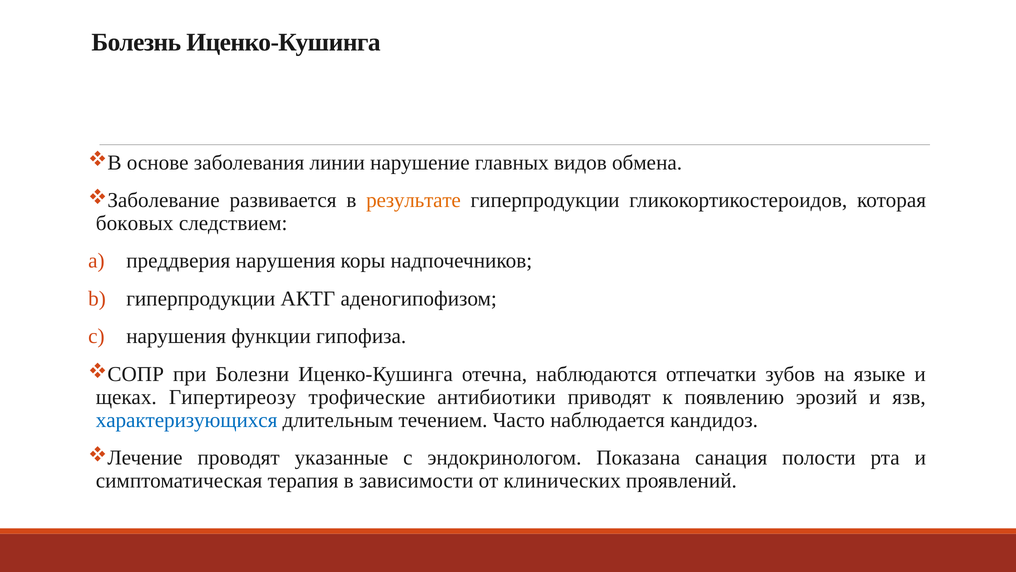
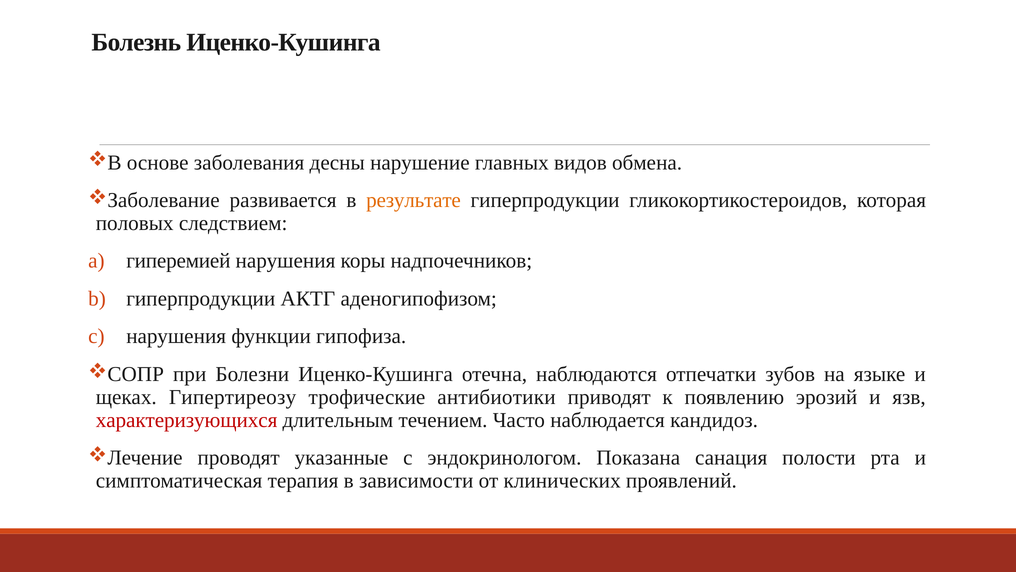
линии: линии -> десны
боковых: боковых -> половых
преддверия: преддверия -> гиперемией
характеризующихся colour: blue -> red
